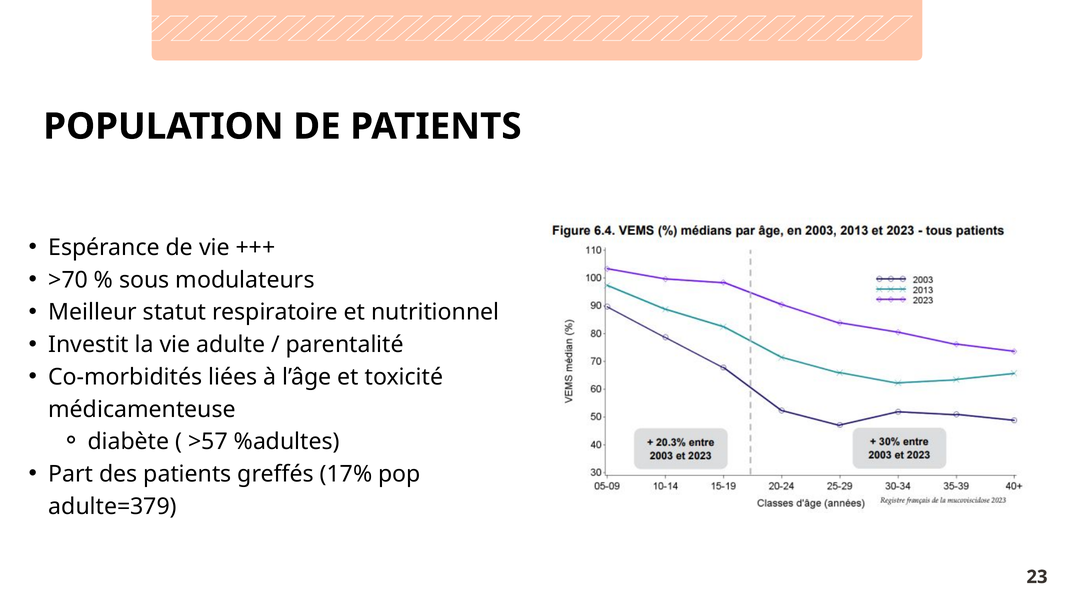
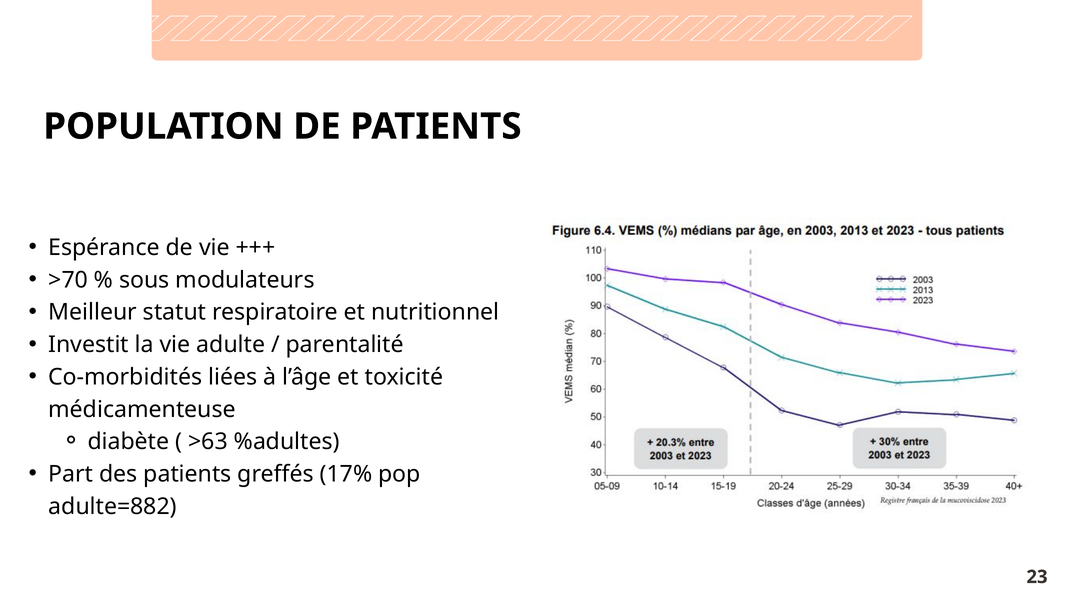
>57: >57 -> >63
adulte=379: adulte=379 -> adulte=882
